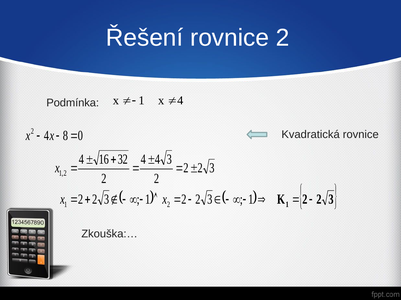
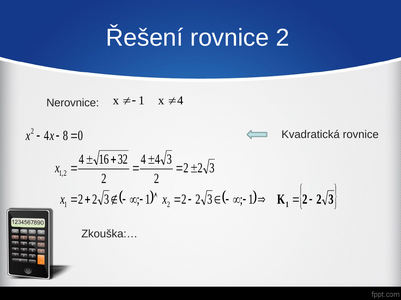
Podmínka: Podmínka -> Nerovnice
